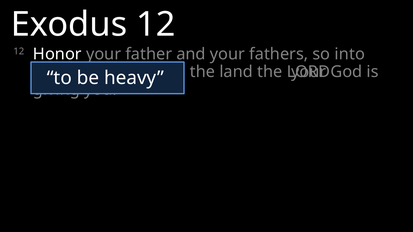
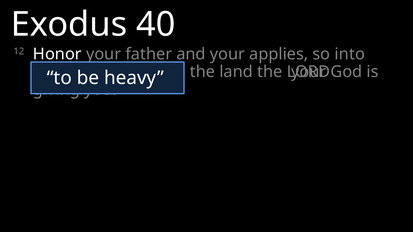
Exodus 12: 12 -> 40
fathers: fathers -> applies
